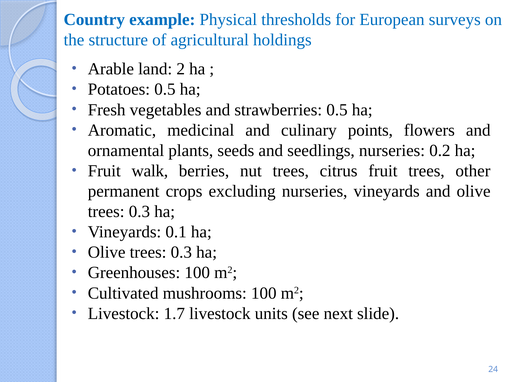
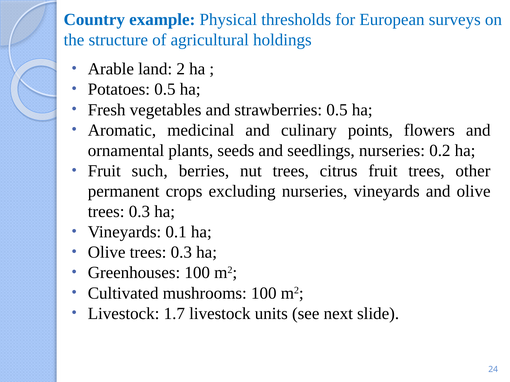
walk: walk -> such
